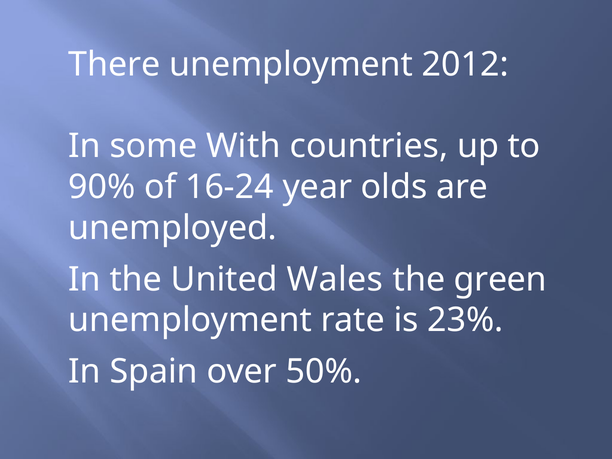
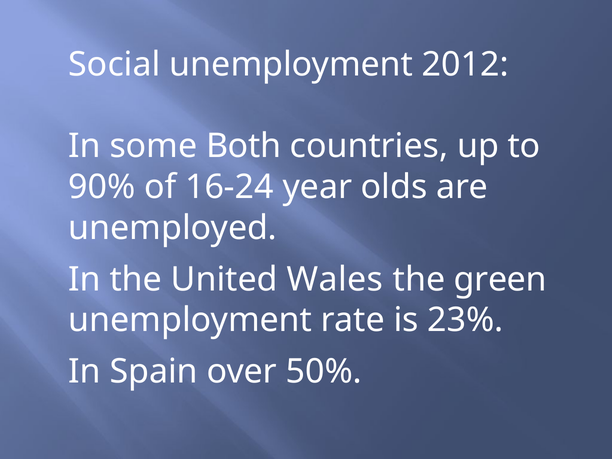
There: There -> Social
With: With -> Both
